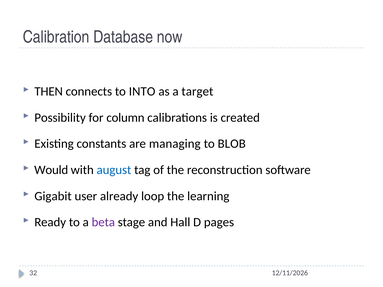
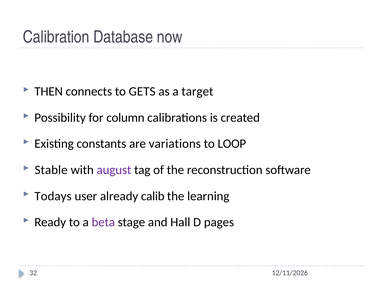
INTO: INTO -> GETS
managing: managing -> variations
BLOB: BLOB -> LOOP
Would: Would -> Stable
august colour: blue -> purple
Gigabit: Gigabit -> Todays
loop: loop -> calib
